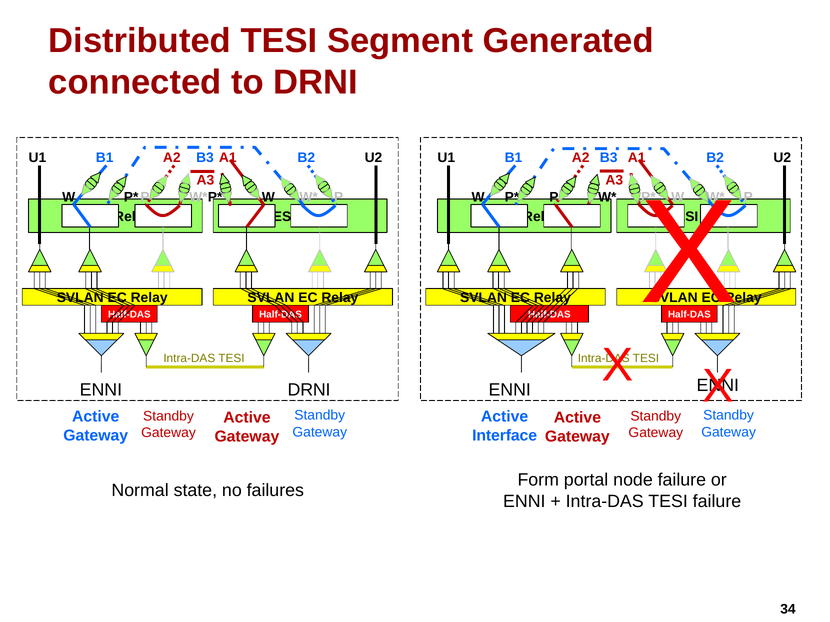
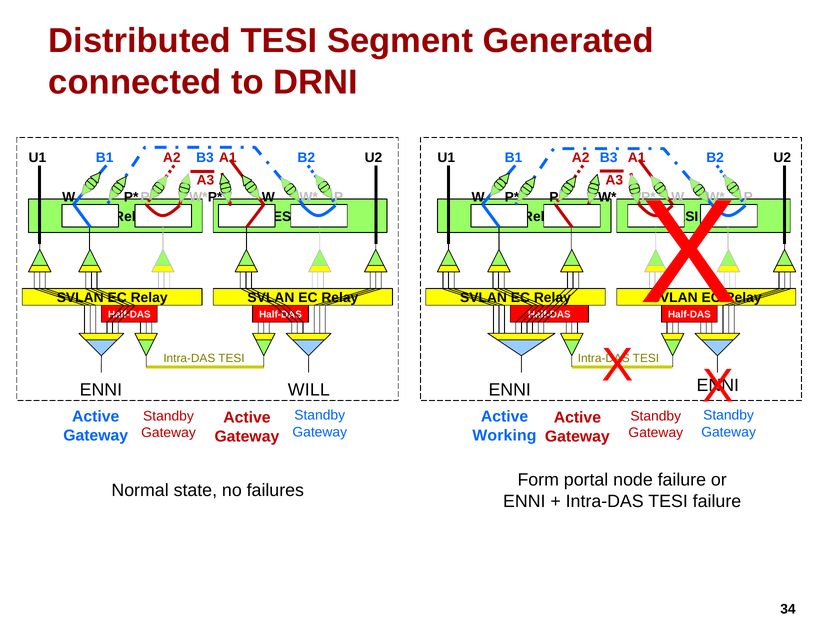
ENNI DRNI: DRNI -> WILL
Interface: Interface -> Working
